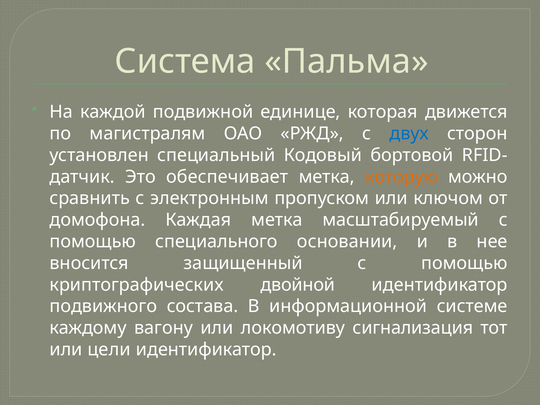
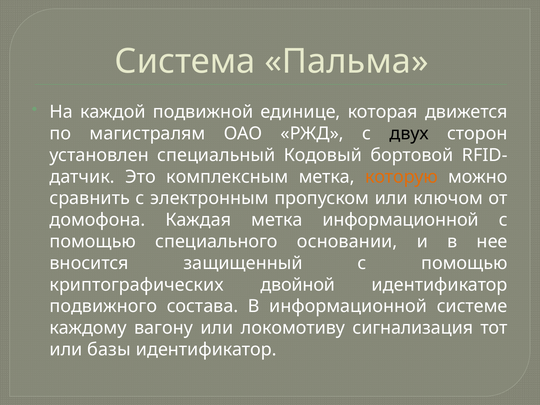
двух colour: blue -> black
обеспечивает: обеспечивает -> комплексным
метка масштабируемый: масштабируемый -> информационной
цели: цели -> базы
